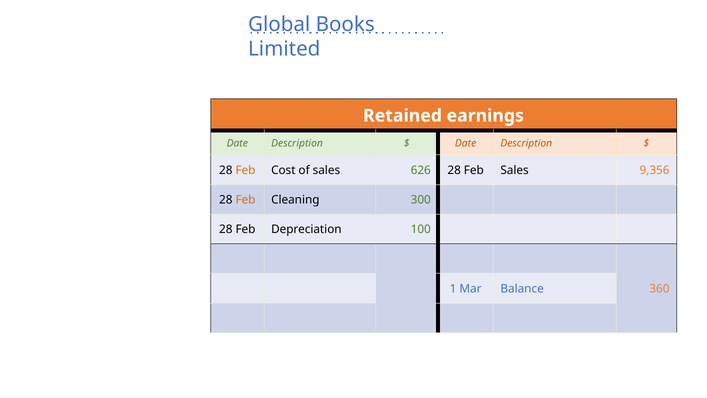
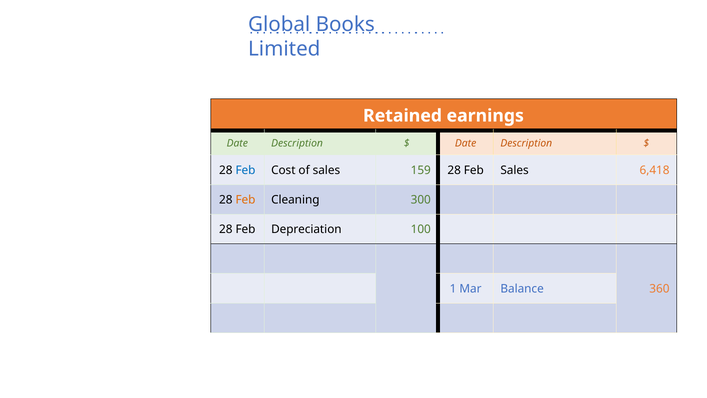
Feb at (245, 170) colour: orange -> blue
626: 626 -> 159
9,356: 9,356 -> 6,418
